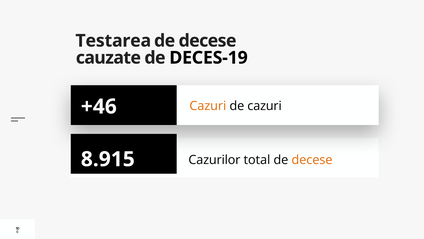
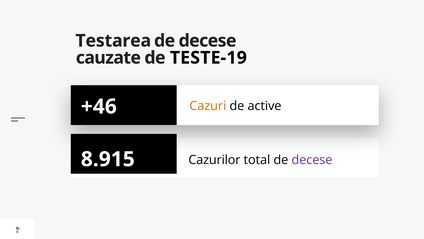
DECES-19: DECES-19 -> TESTE-19
de cazuri: cazuri -> active
decese at (312, 160) colour: orange -> purple
